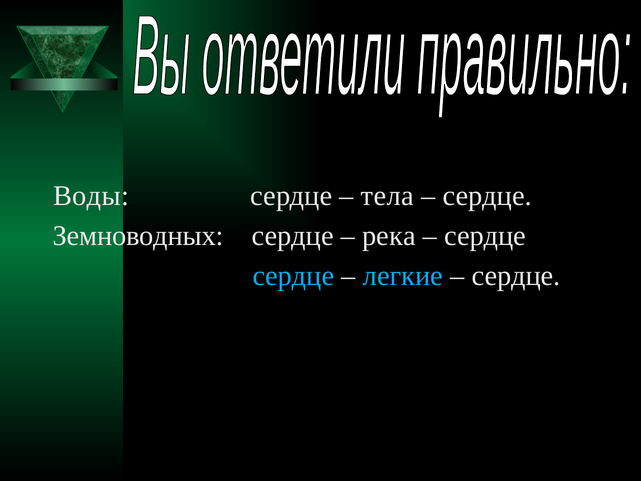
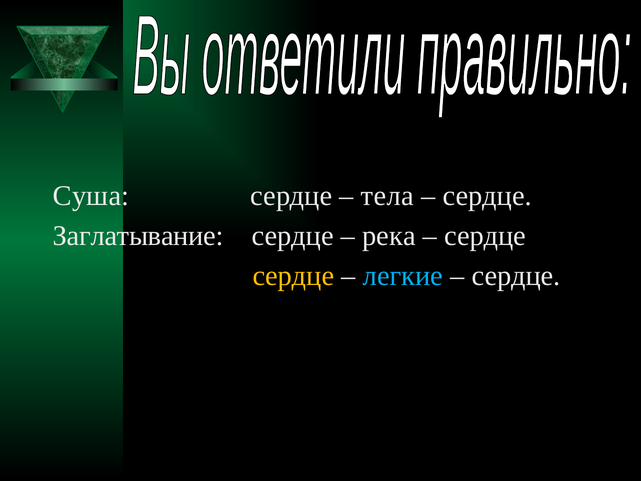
Воды: Воды -> Суша
Земноводных: Земноводных -> Заглатывание
сердце at (293, 276) colour: light blue -> yellow
